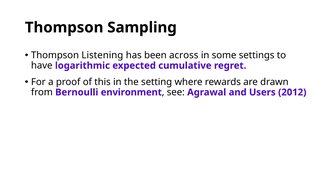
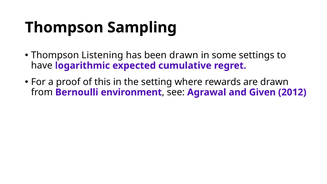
been across: across -> drawn
Users: Users -> Given
